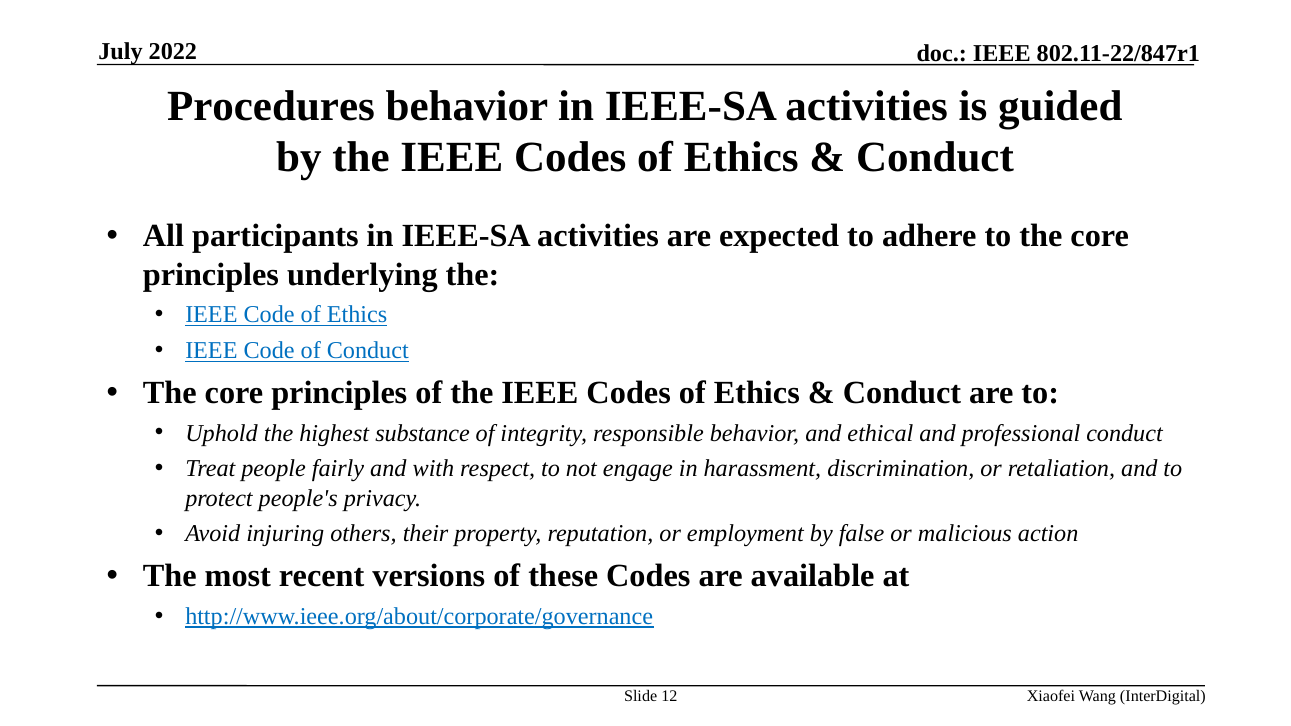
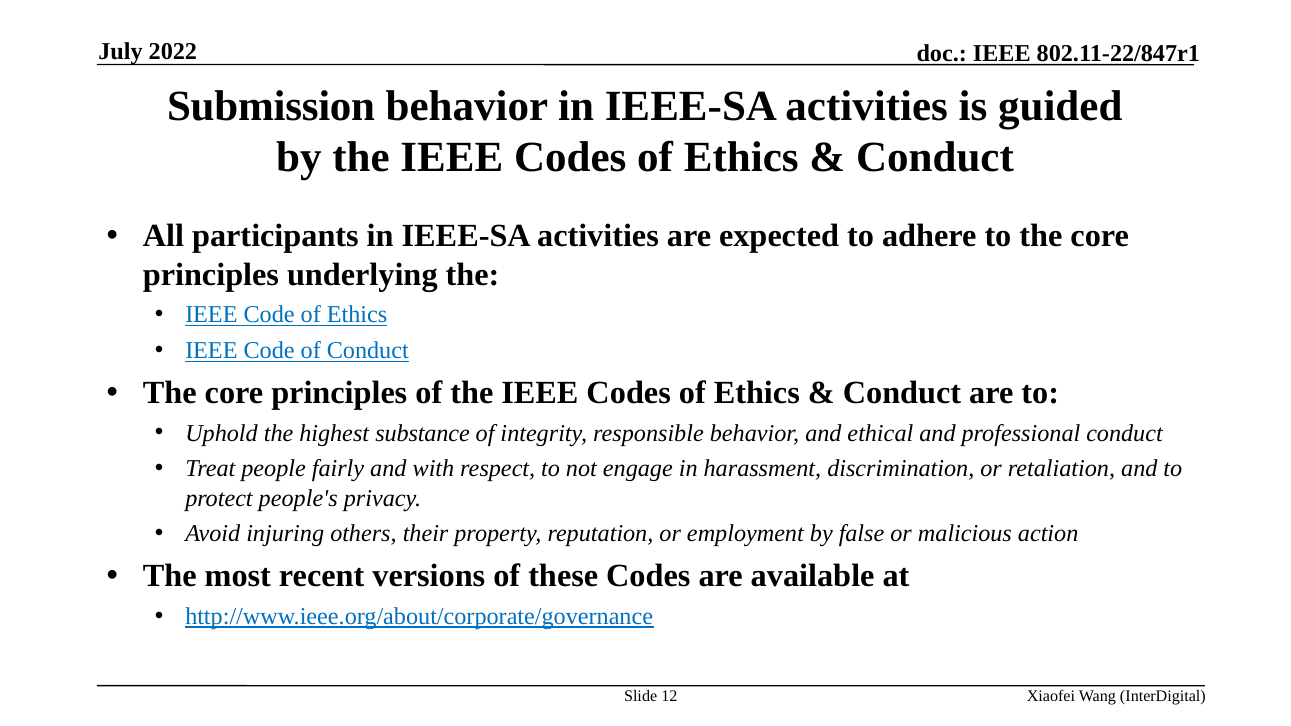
Procedures: Procedures -> Submission
